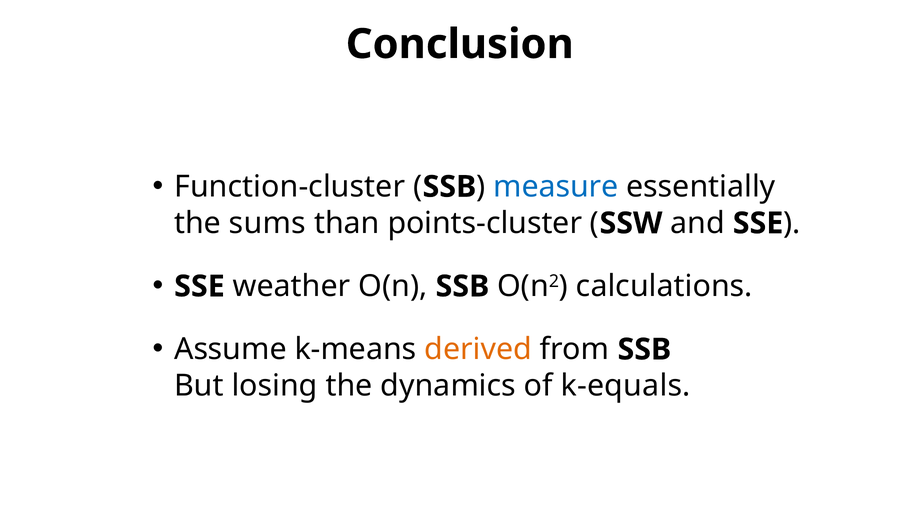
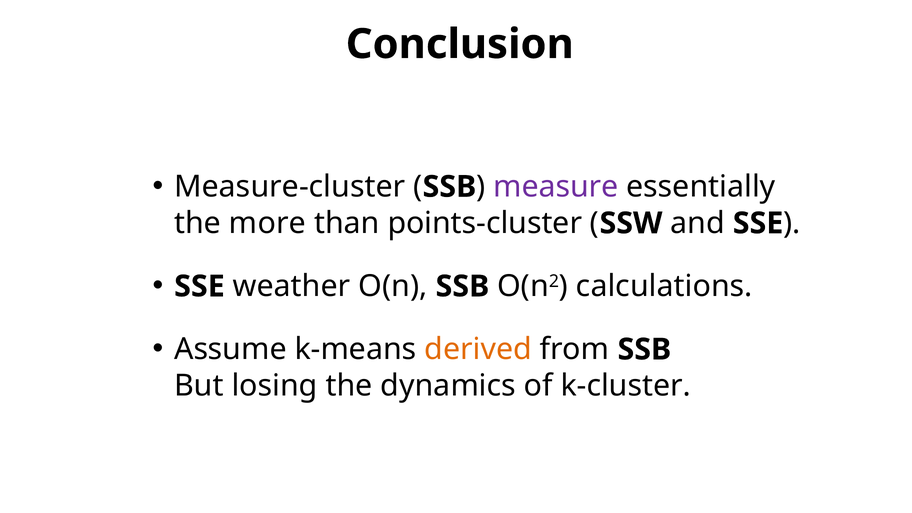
Function-cluster: Function-cluster -> Measure-cluster
measure colour: blue -> purple
sums: sums -> more
k-equals: k-equals -> k-cluster
